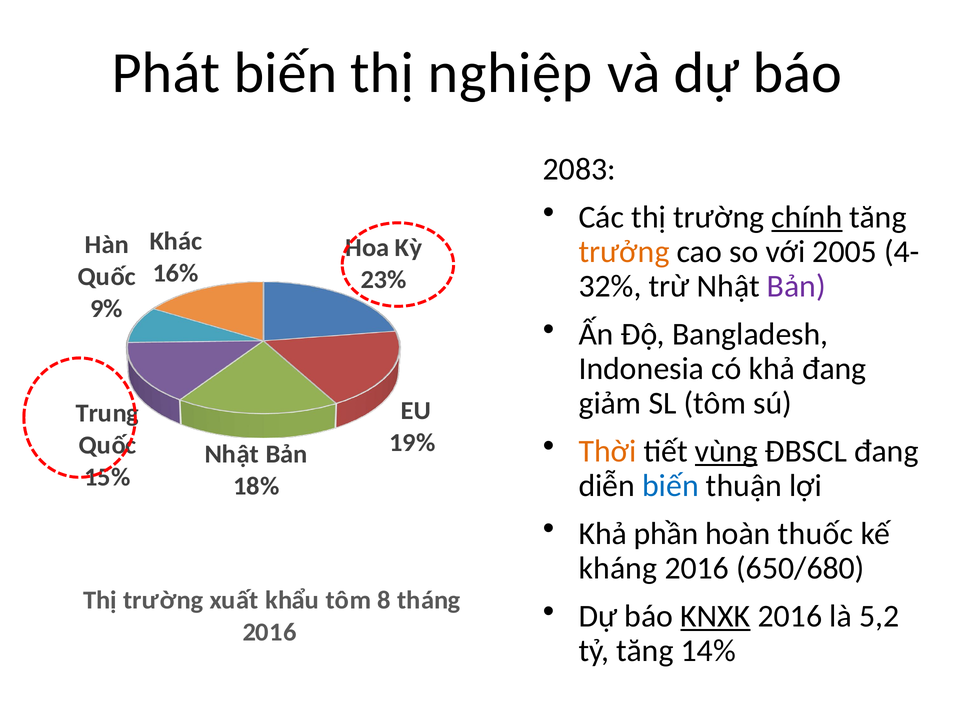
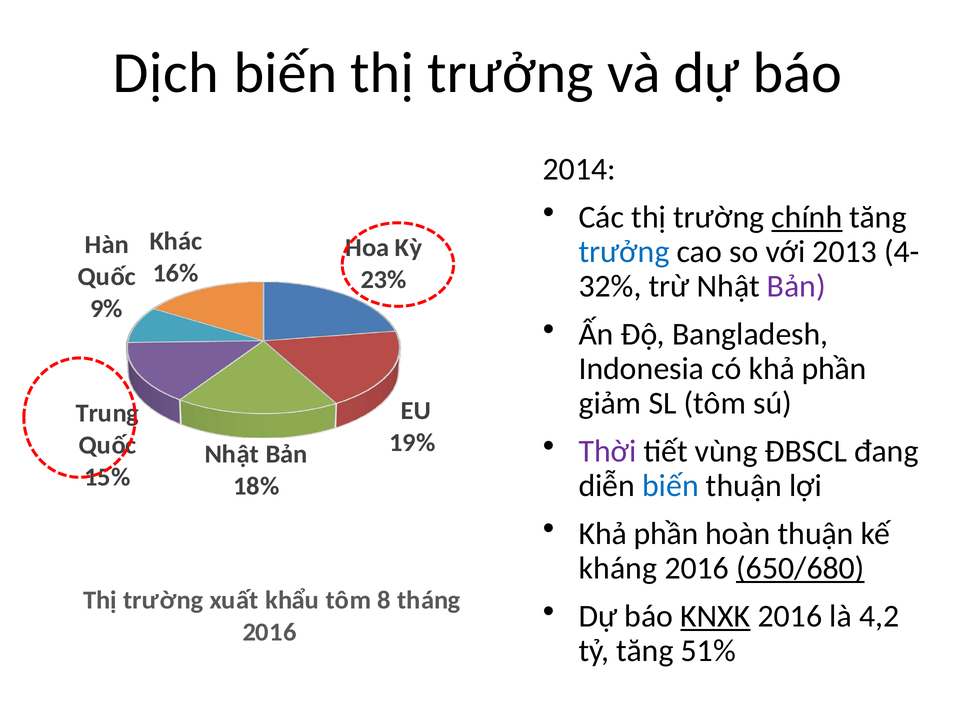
Phát: Phát -> Dịch
thị nghiệp: nghiệp -> trưởng
2083: 2083 -> 2014
trưởng at (624, 252) colour: orange -> blue
2005: 2005 -> 2013
có khả đang: đang -> phần
Thời colour: orange -> purple
vùng underline: present -> none
hoàn thuốc: thuốc -> thuận
650/680 underline: none -> present
5,2: 5,2 -> 4,2
14%: 14% -> 51%
